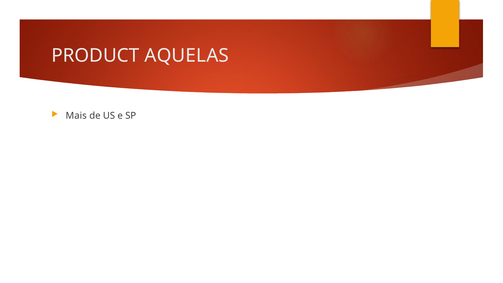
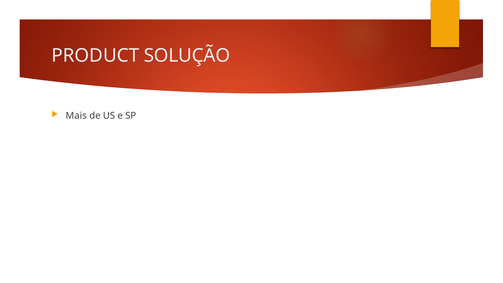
AQUELAS: AQUELAS -> SOLUÇÃO
